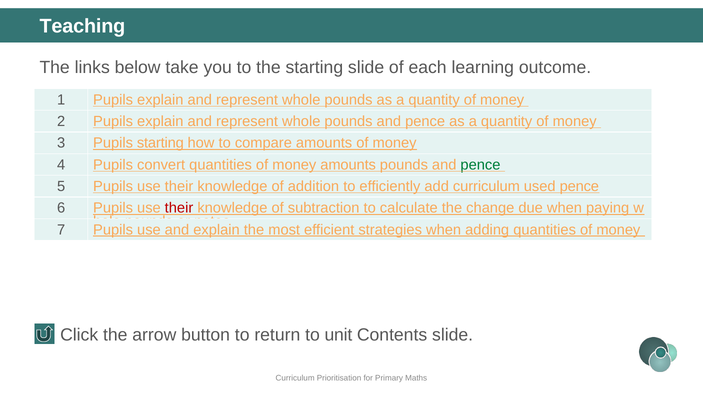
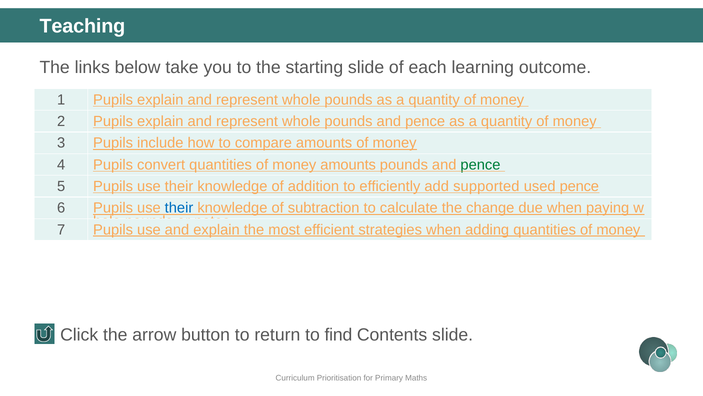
Pupils starting: starting -> include
add curriculum: curriculum -> supported
their at (179, 208) colour: red -> blue
unit: unit -> find
